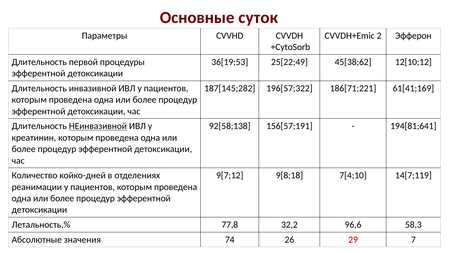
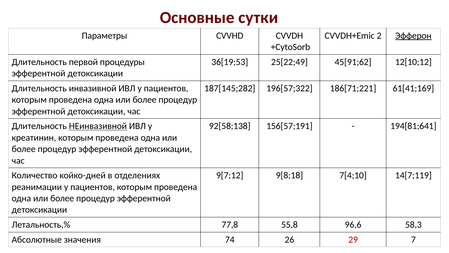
суток: суток -> сутки
Эфферон underline: none -> present
45[38;62: 45[38;62 -> 45[91;62
32,2: 32,2 -> 55,8
